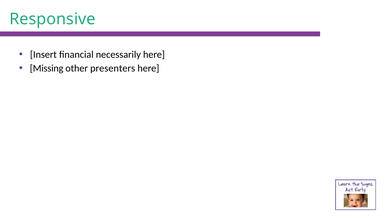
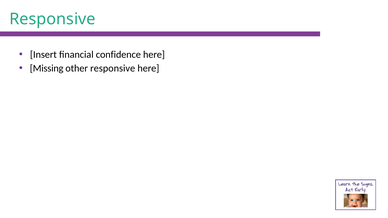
necessarily: necessarily -> confidence
other presenters: presenters -> responsive
